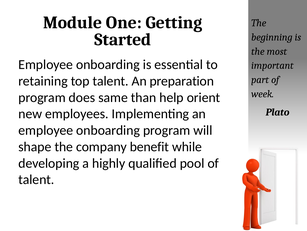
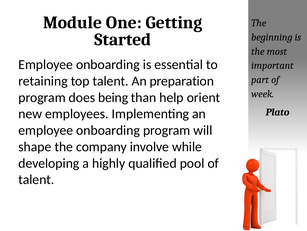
same: same -> being
benefit: benefit -> involve
